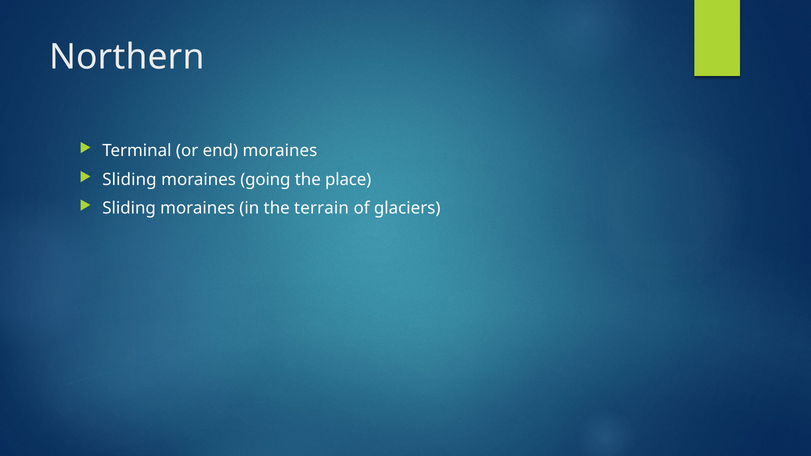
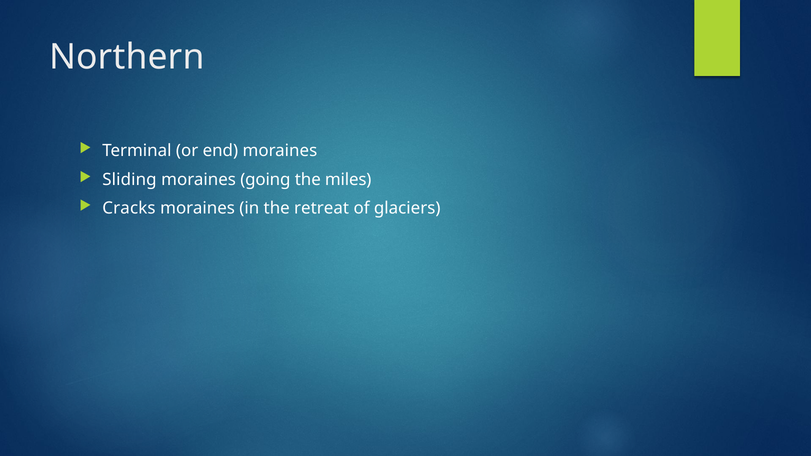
place: place -> miles
Sliding at (129, 208): Sliding -> Cracks
terrain: terrain -> retreat
